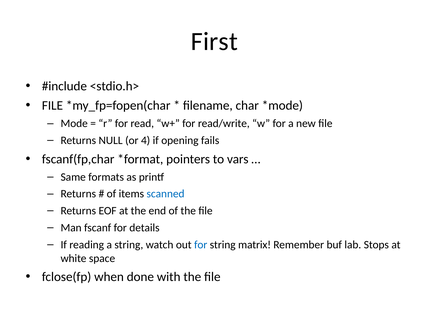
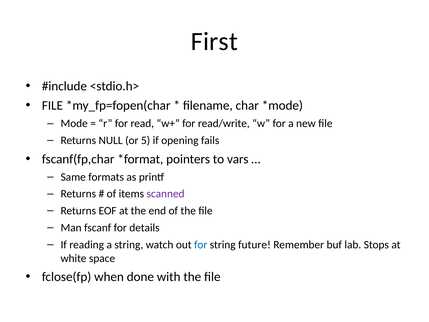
4: 4 -> 5
scanned colour: blue -> purple
matrix: matrix -> future
